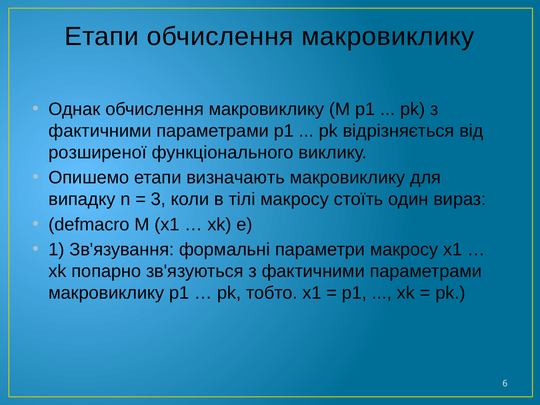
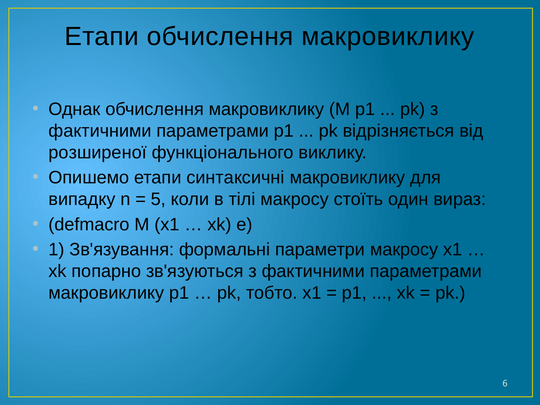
визначають: визначають -> синтаксичні
3: 3 -> 5
